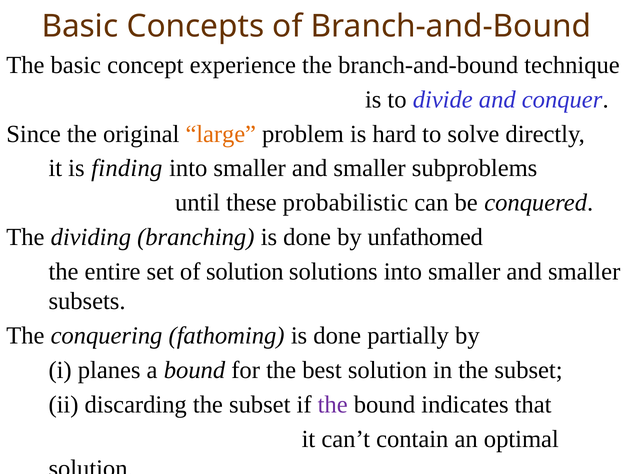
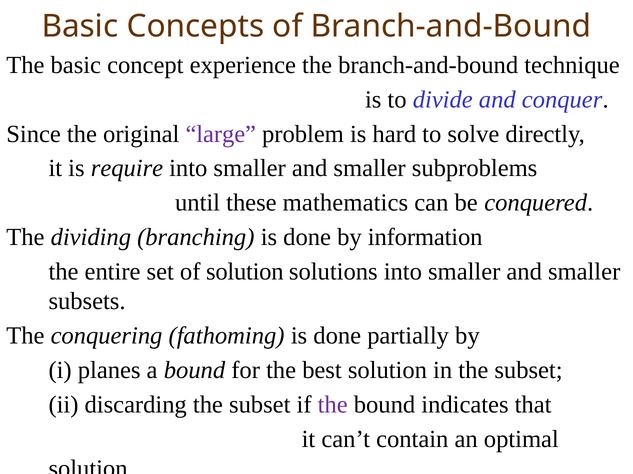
large colour: orange -> purple
finding: finding -> require
probabilistic: probabilistic -> mathematics
unfathomed: unfathomed -> information
